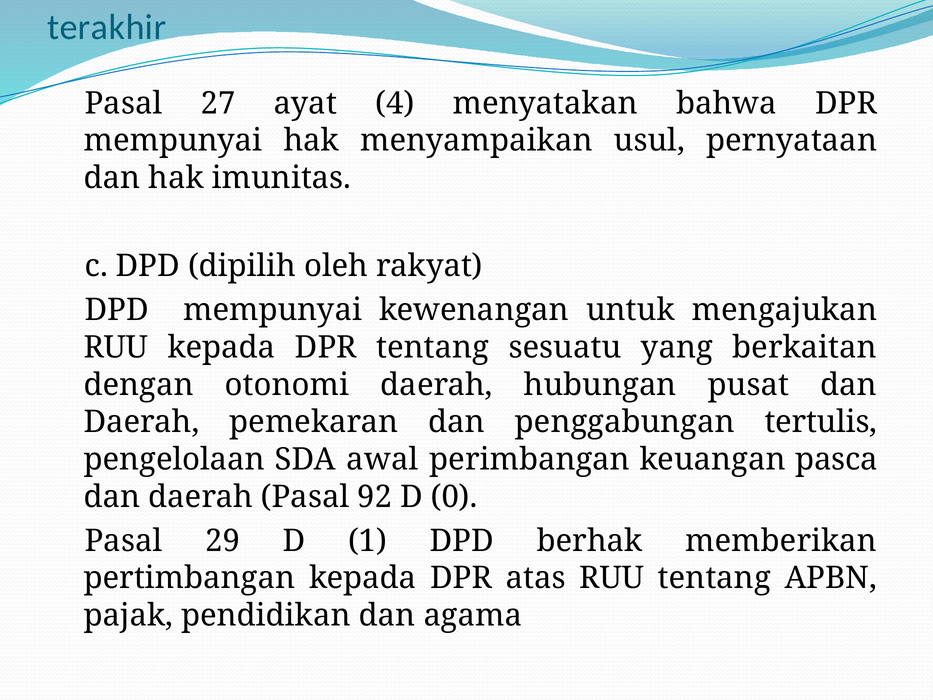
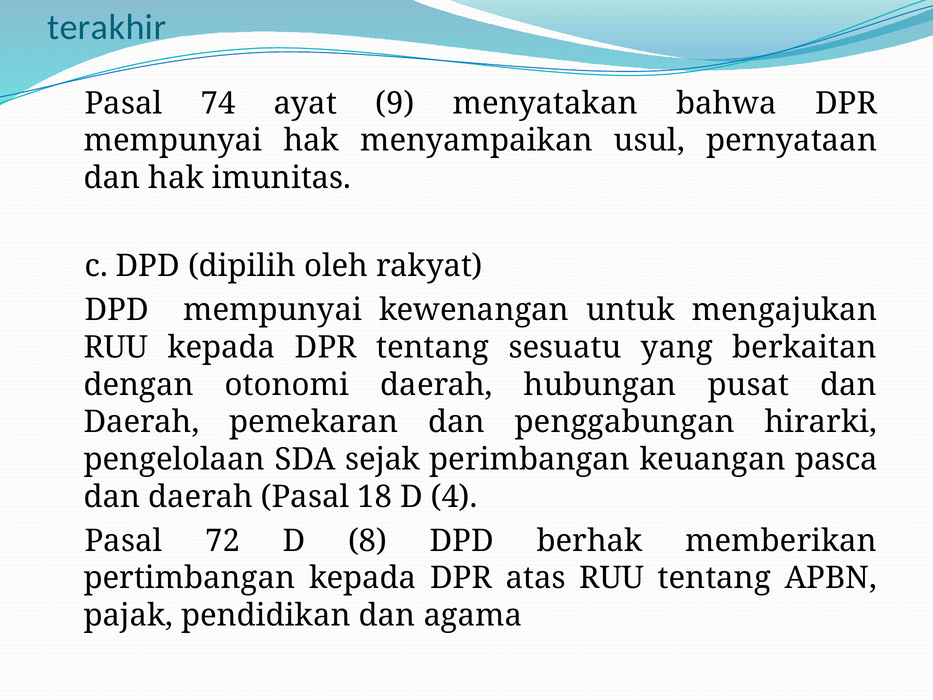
27: 27 -> 74
4: 4 -> 9
tertulis: tertulis -> hirarki
awal: awal -> sejak
92: 92 -> 18
0: 0 -> 4
29: 29 -> 72
1: 1 -> 8
